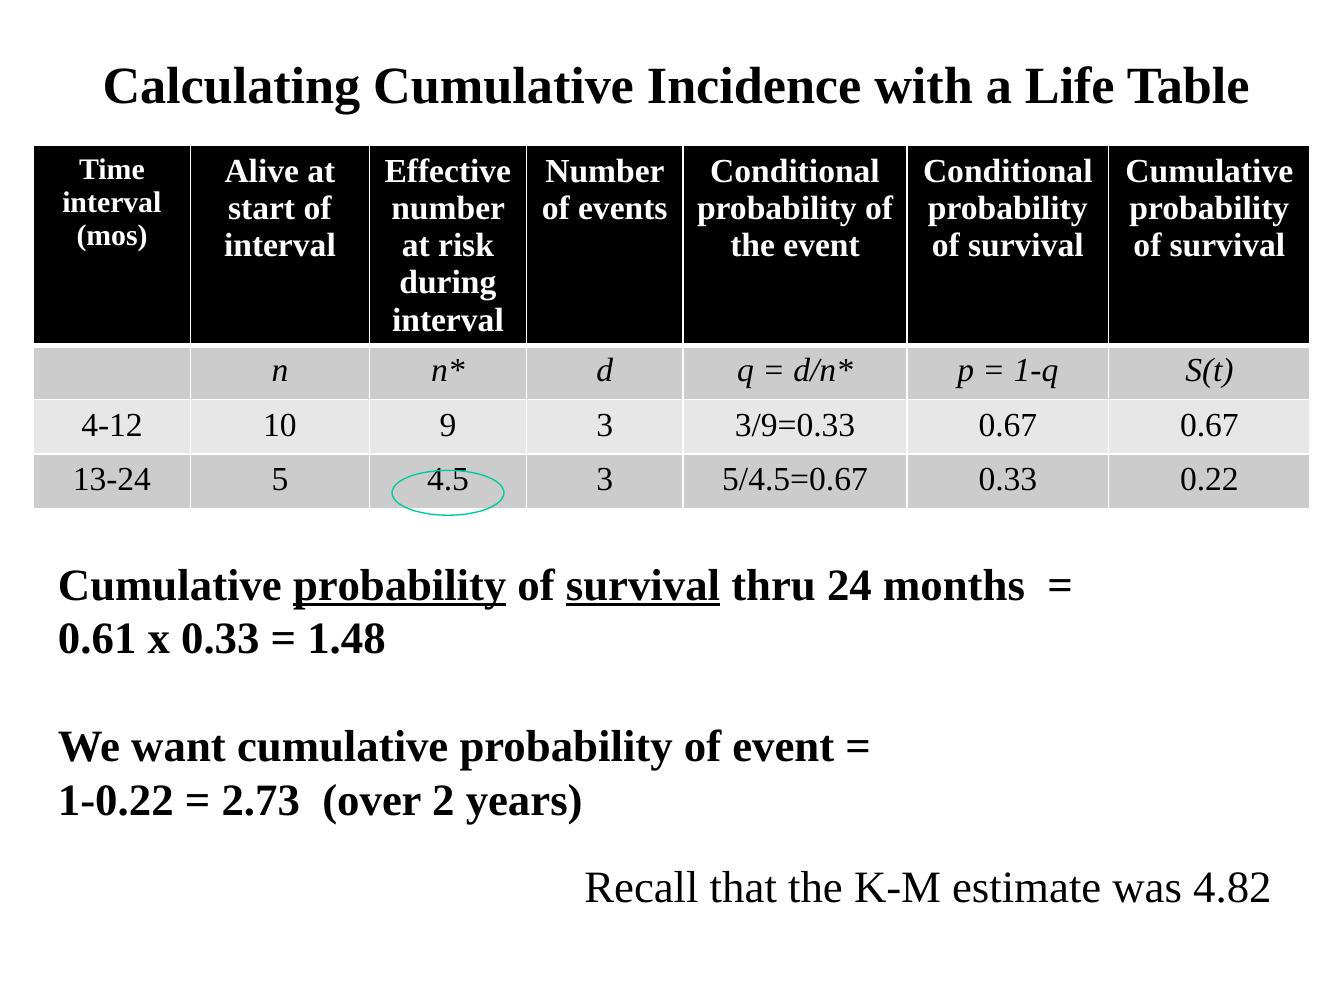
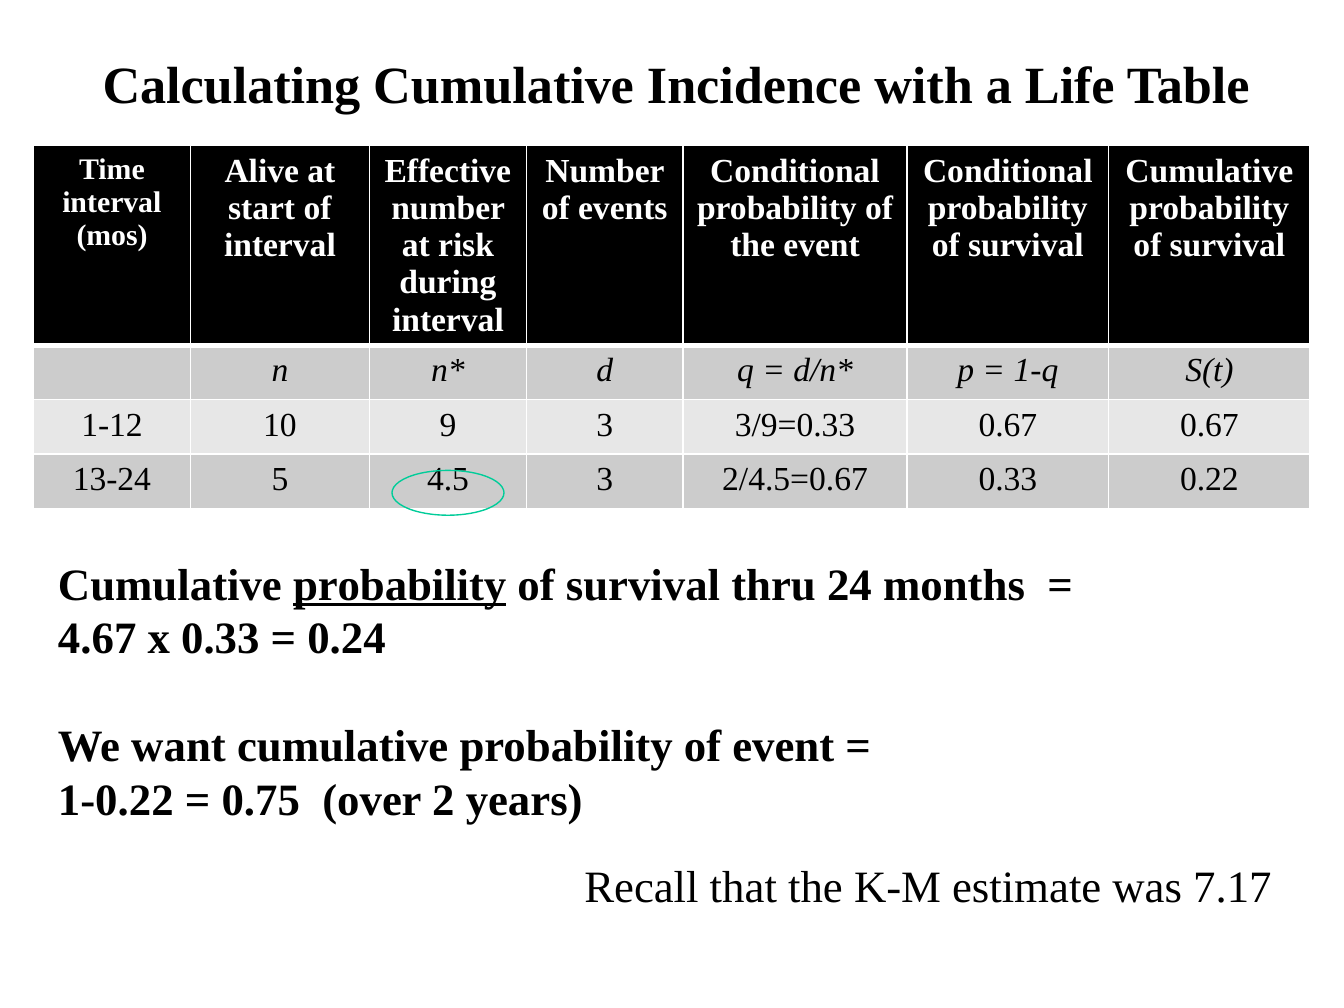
4-12: 4-12 -> 1-12
5/4.5=0.67: 5/4.5=0.67 -> 2/4.5=0.67
survival at (643, 585) underline: present -> none
0.61: 0.61 -> 4.67
1.48: 1.48 -> 0.24
2.73: 2.73 -> 0.75
4.82: 4.82 -> 7.17
